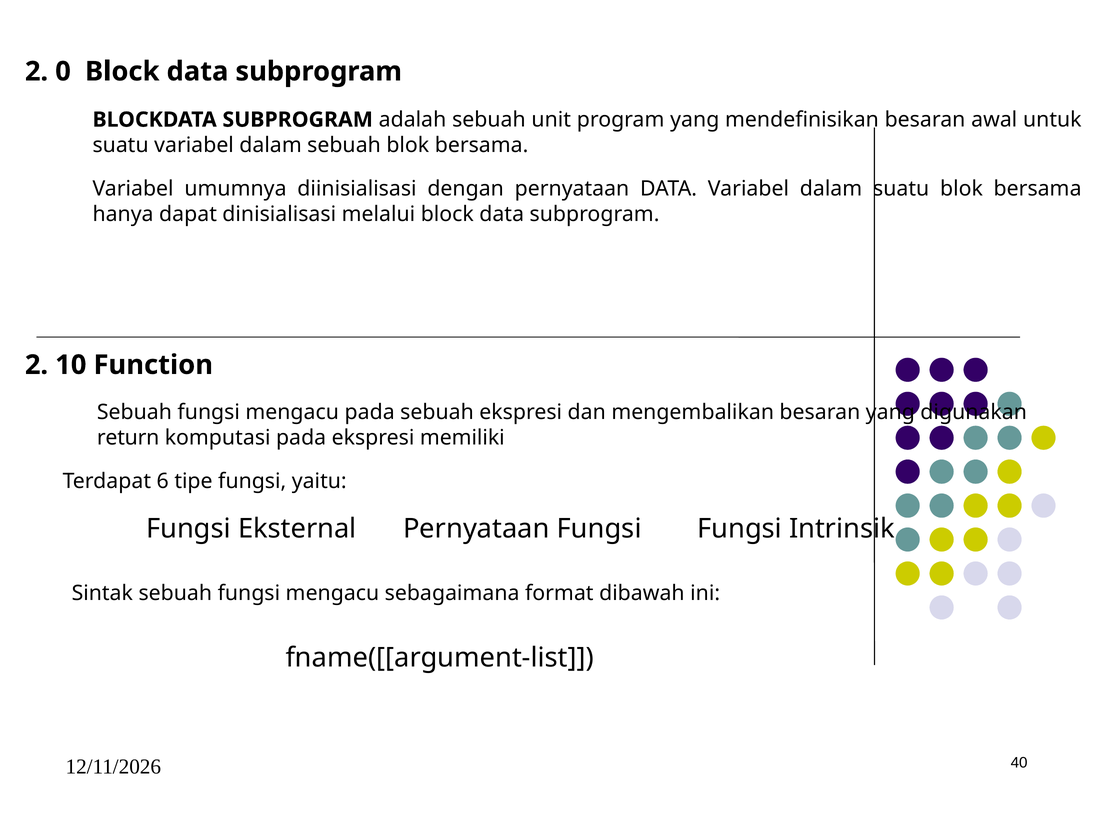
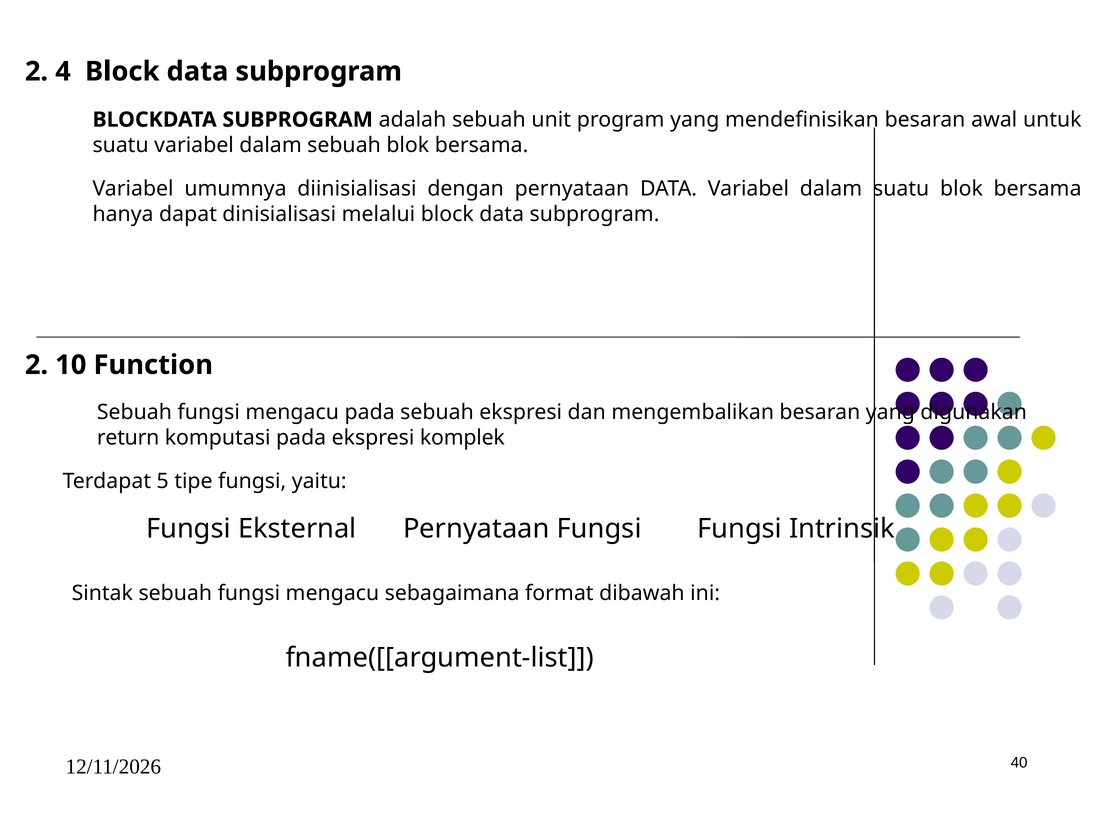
0: 0 -> 4
memiliki: memiliki -> komplek
6: 6 -> 5
